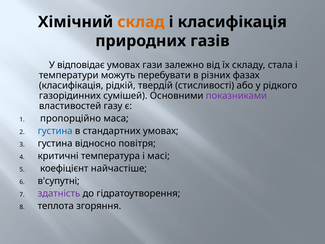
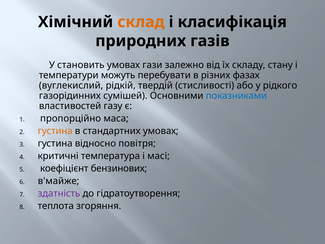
відповідає: відповідає -> становить
стала: стала -> стану
класифікація at (71, 85): класифікація -> вуглекислий
показниками colour: purple -> blue
густина at (55, 131) colour: blue -> orange
найчастіше: найчастіше -> бензинових
в'супутні: в'супутні -> в'майже
